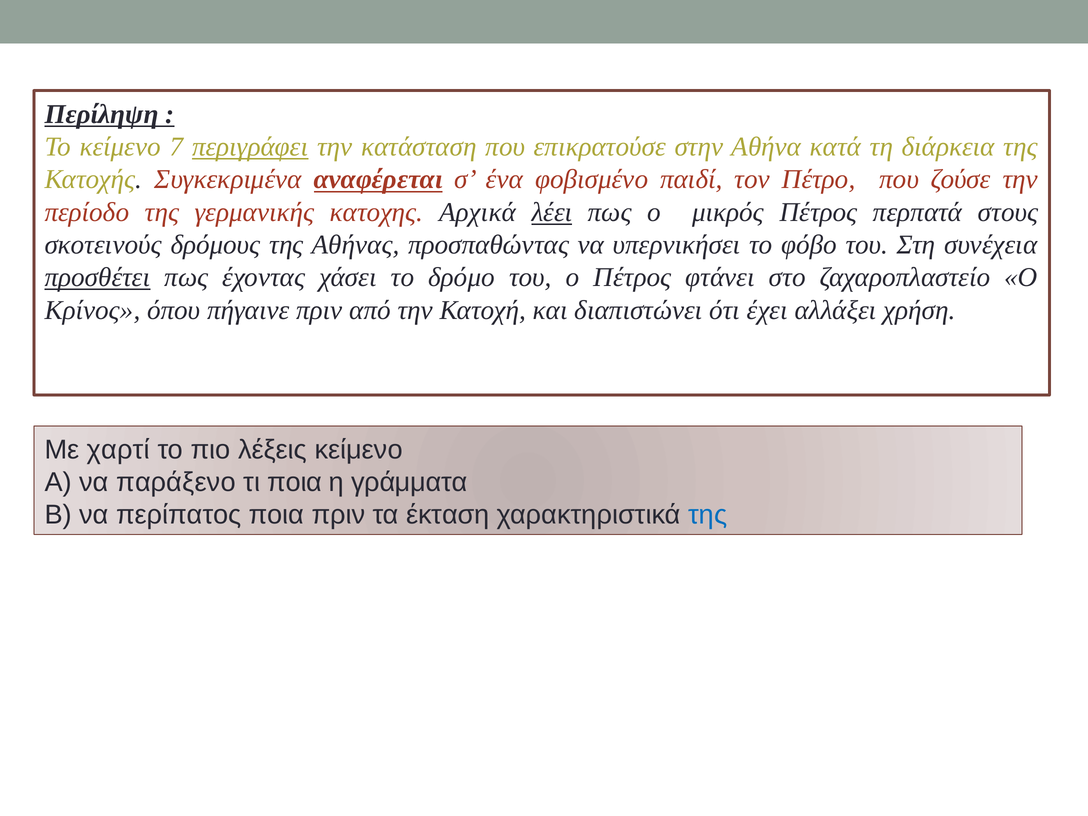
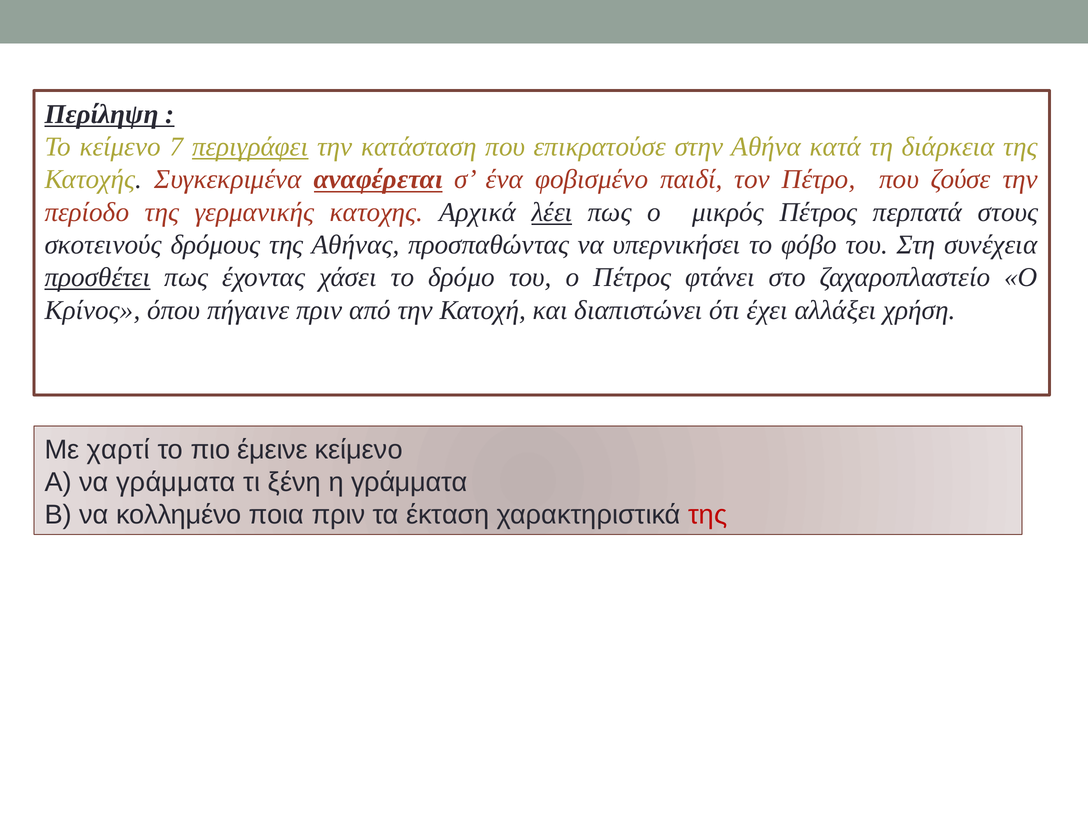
λέξεις: λέξεις -> έμεινε
να παράξενο: παράξενο -> γράμματα
τι ποια: ποια -> ξένη
περίπατος: περίπατος -> κολλημένο
της at (708, 515) colour: blue -> red
